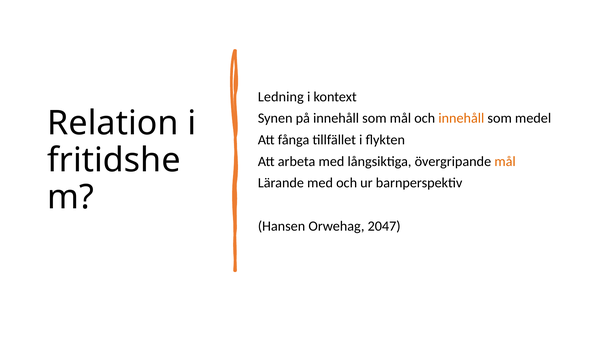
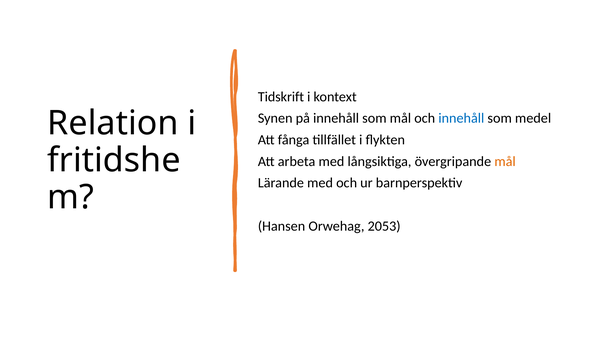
Ledning: Ledning -> Tidskrift
innehåll at (461, 118) colour: orange -> blue
2047: 2047 -> 2053
